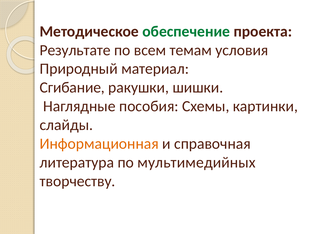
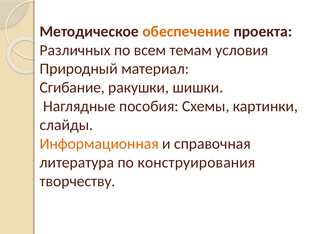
обеспечение colour: green -> orange
Результате: Результате -> Различных
мультимедийных: мультимедийных -> конструирования
